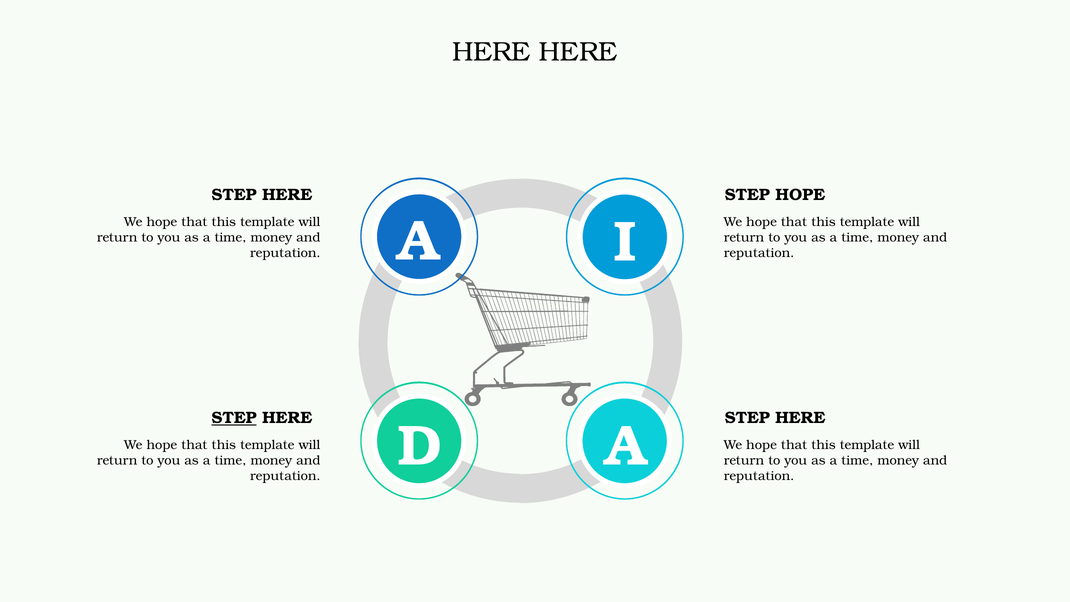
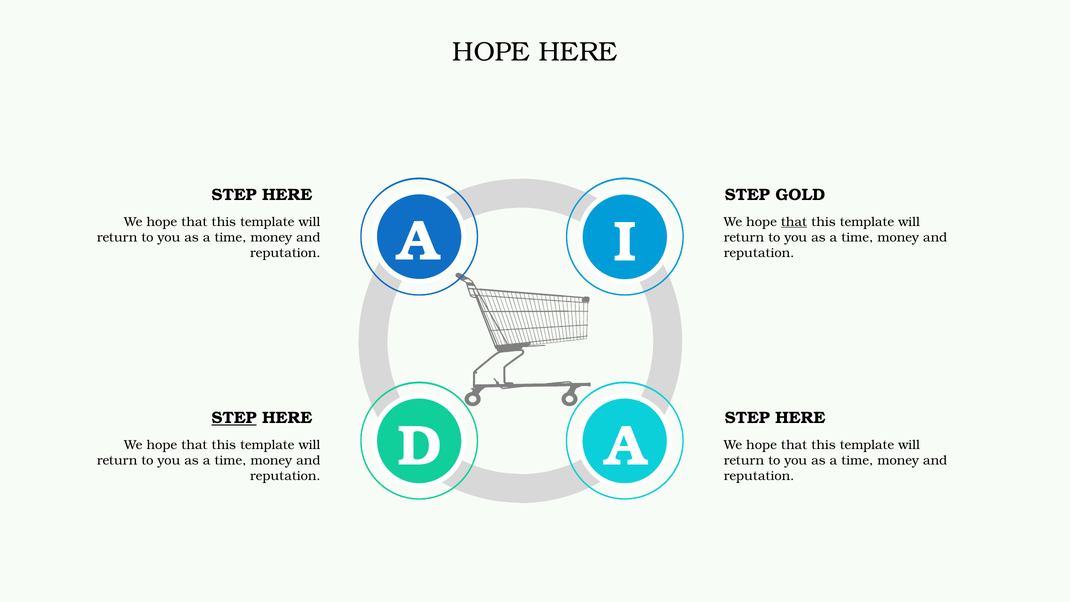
HERE at (491, 52): HERE -> HOPE
STEP HOPE: HOPE -> GOLD
that at (794, 222) underline: none -> present
